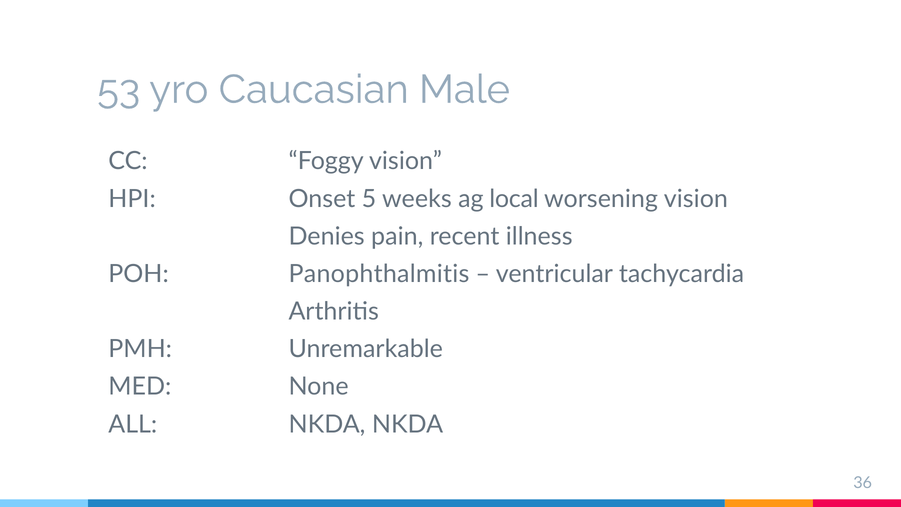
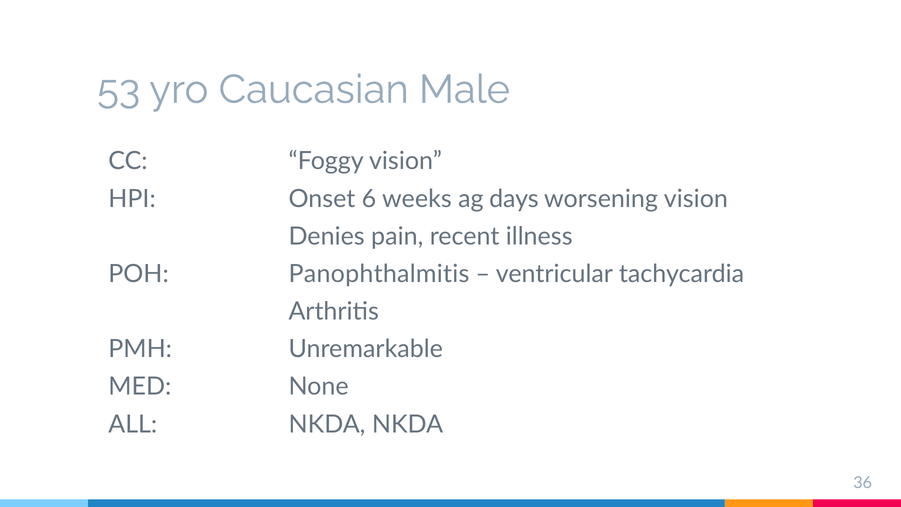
5: 5 -> 6
local: local -> days
